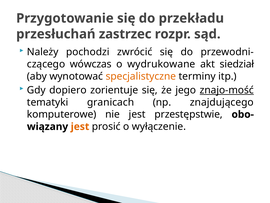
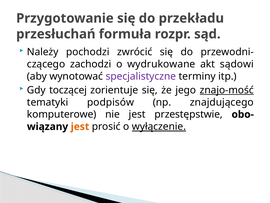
zastrzec: zastrzec -> formuła
wówczas: wówczas -> zachodzi
siedział: siedział -> sądowi
specjalistyczne colour: orange -> purple
dopiero: dopiero -> toczącej
granicach: granicach -> podpisów
wyłączenie underline: none -> present
